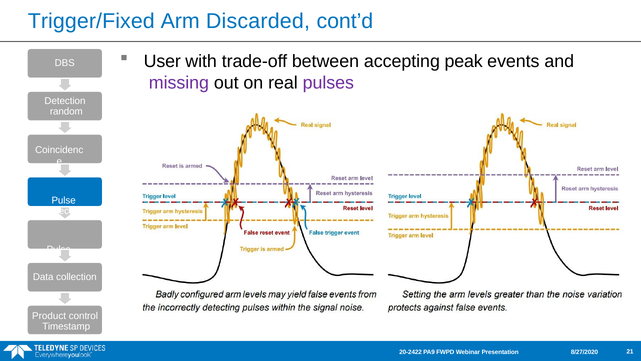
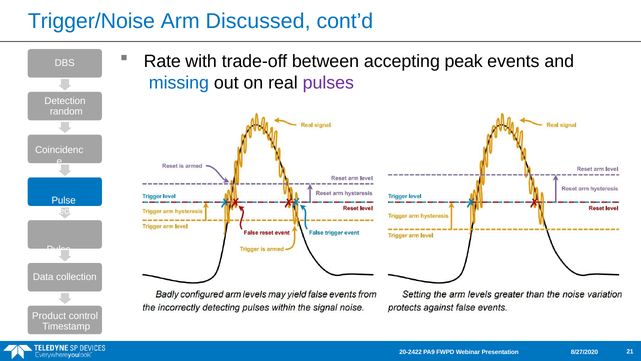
Trigger/Fixed: Trigger/Fixed -> Trigger/Noise
Discarded: Discarded -> Discussed
User: User -> Rate
missing colour: purple -> blue
